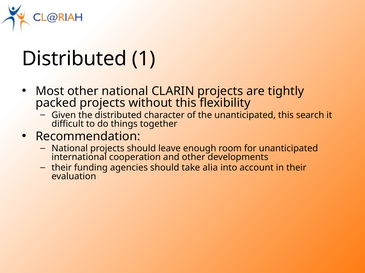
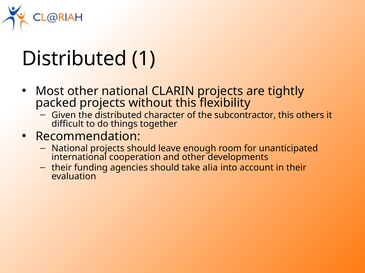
the unanticipated: unanticipated -> subcontractor
search: search -> others
